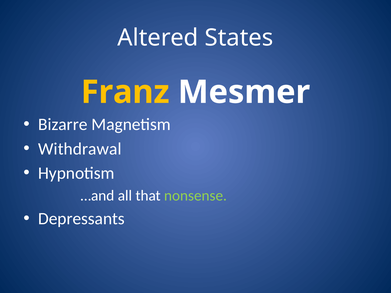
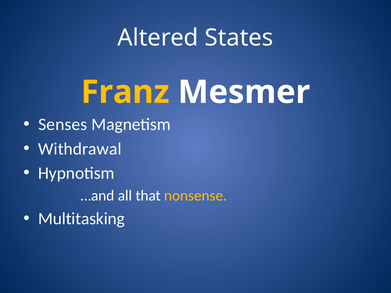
Bizarre: Bizarre -> Senses
nonsense colour: light green -> yellow
Depressants: Depressants -> Multitasking
